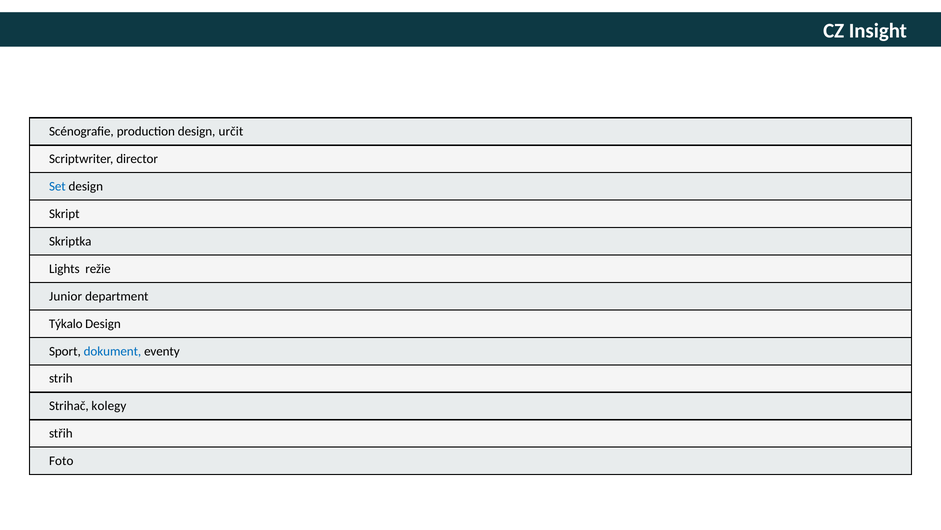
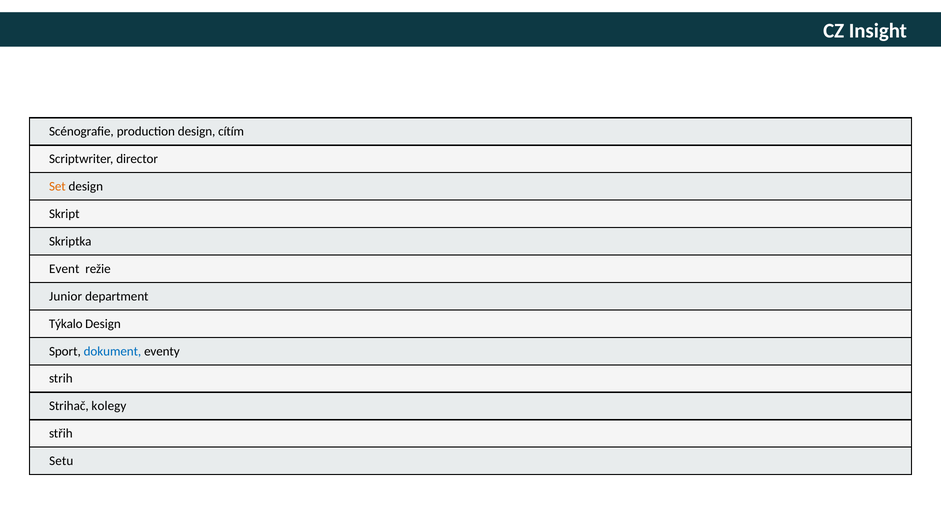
určit: určit -> cítím
Set colour: blue -> orange
Lights: Lights -> Event
Foto: Foto -> Setu
